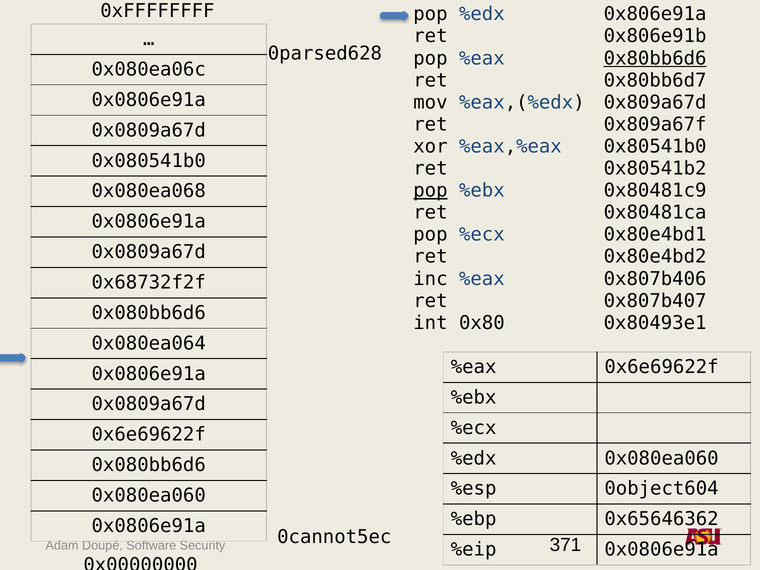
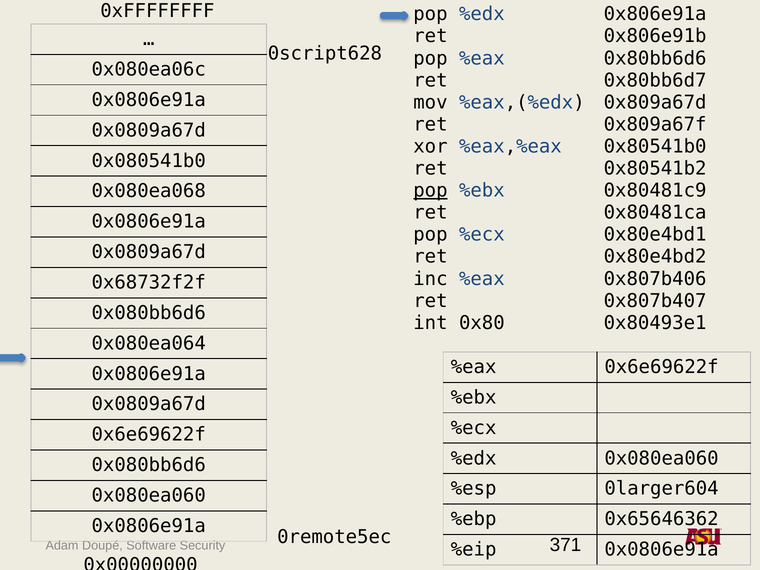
0parsed628: 0parsed628 -> 0script628
0x80bb6d6 underline: present -> none
0object604: 0object604 -> 0larger604
0cannot5ec: 0cannot5ec -> 0remote5ec
